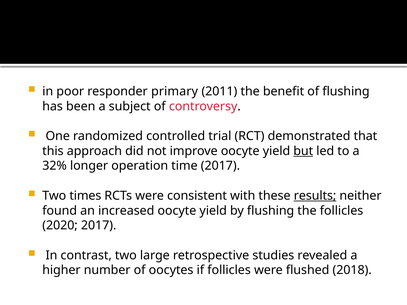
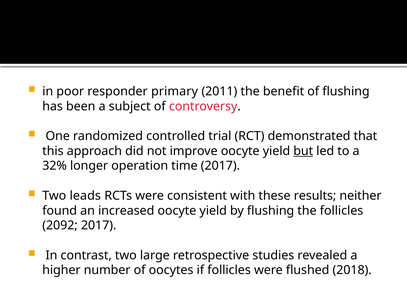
times: times -> leads
results underline: present -> none
2020: 2020 -> 2092
